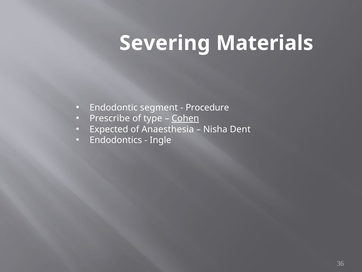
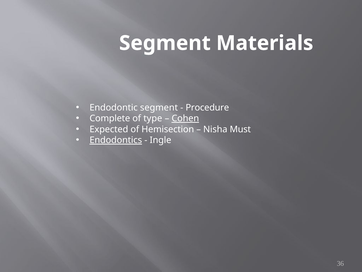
Severing at (165, 43): Severing -> Segment
Prescribe: Prescribe -> Complete
Anaesthesia: Anaesthesia -> Hemisection
Dent: Dent -> Must
Endodontics underline: none -> present
